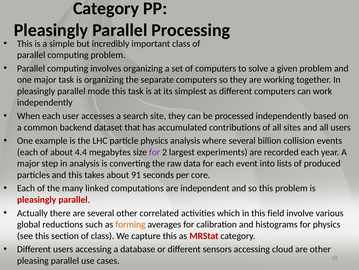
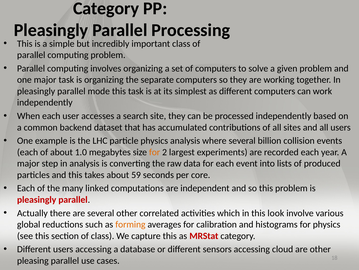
4.4: 4.4 -> 1.0
for at (155, 152) colour: purple -> orange
91: 91 -> 59
field: field -> look
